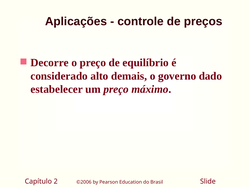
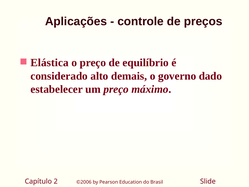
Decorre: Decorre -> Elástica
